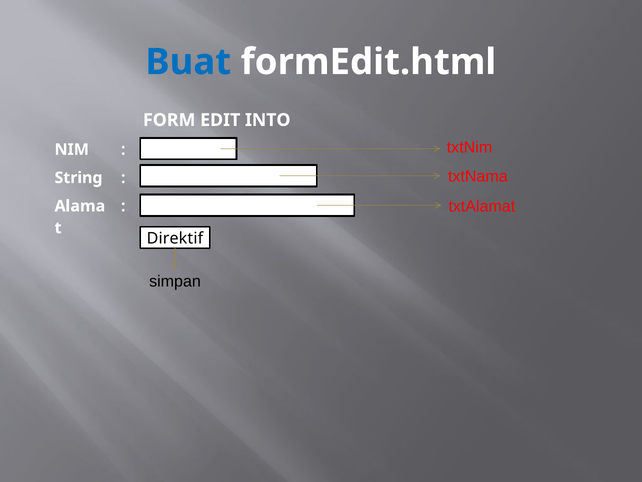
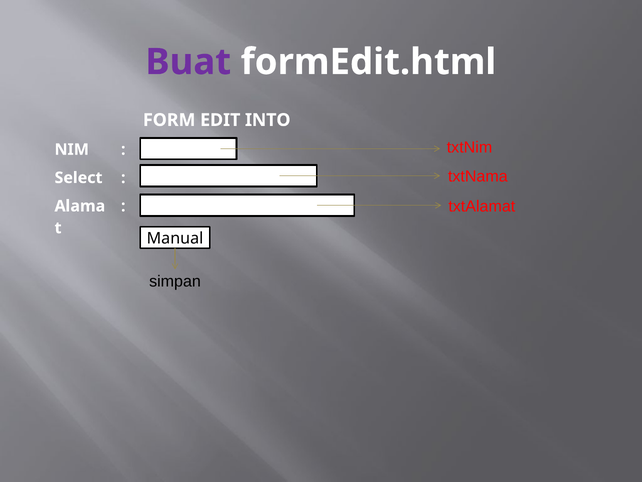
Buat colour: blue -> purple
String: String -> Select
Direktif: Direktif -> Manual
